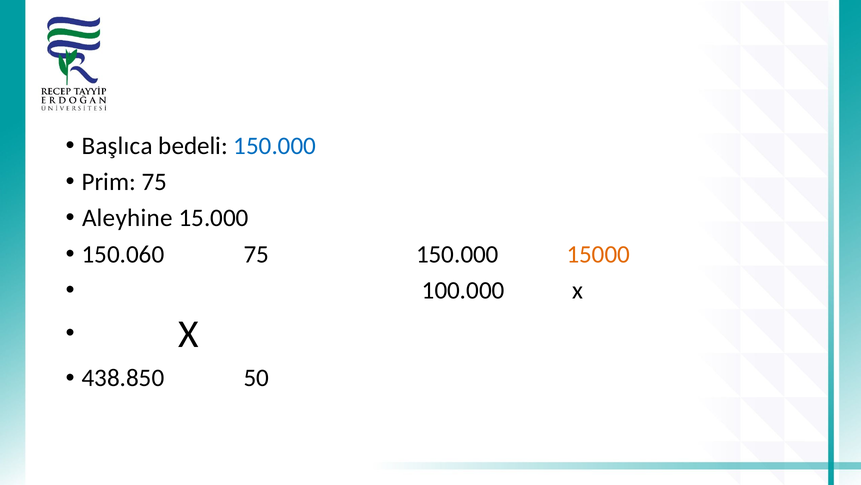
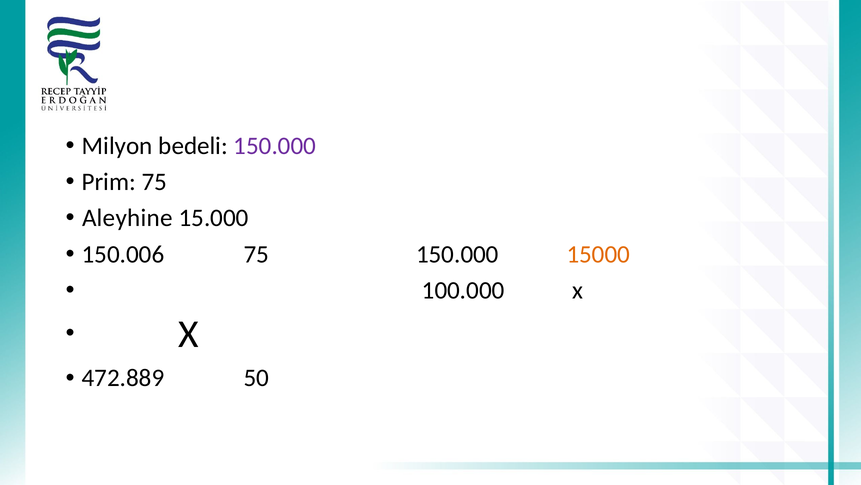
Başlıca: Başlıca -> Milyon
150.000 at (275, 146) colour: blue -> purple
150.060: 150.060 -> 150.006
438.850: 438.850 -> 472.889
